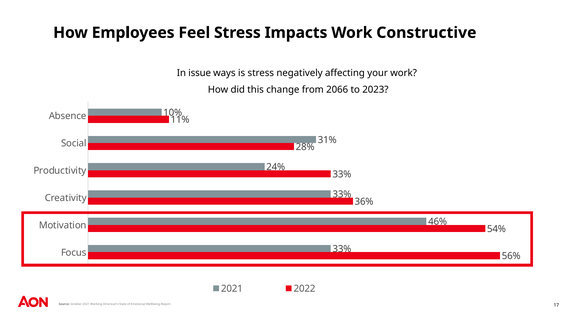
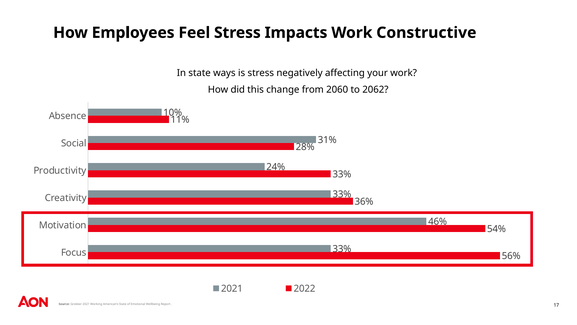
In issue: issue -> state
2066: 2066 -> 2060
2023: 2023 -> 2062
